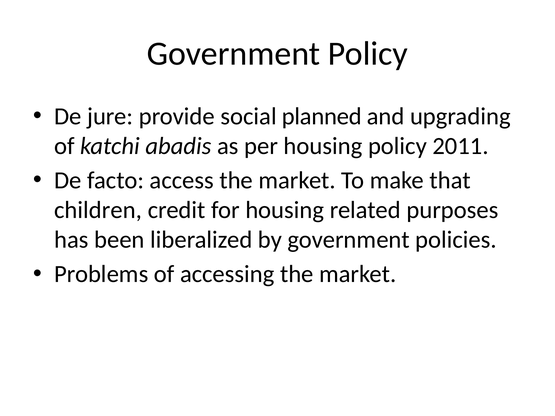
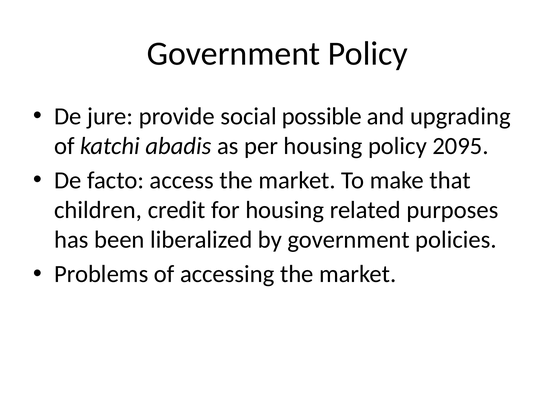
planned: planned -> possible
2011: 2011 -> 2095
